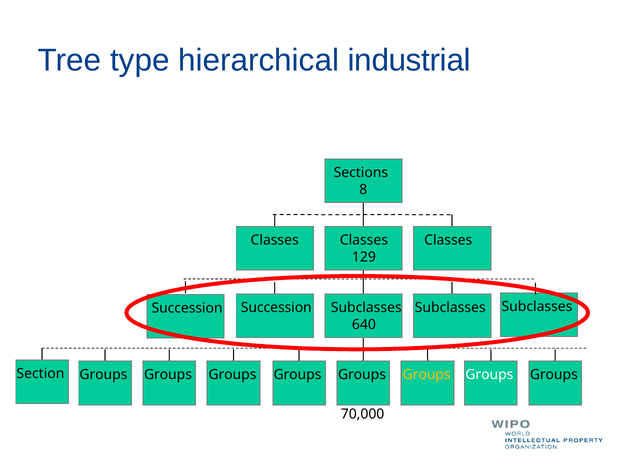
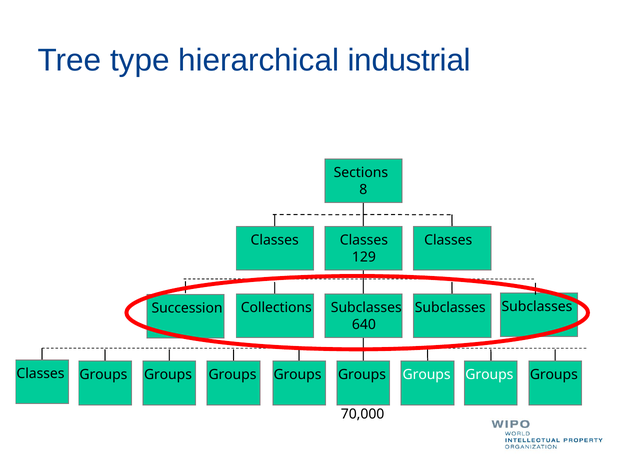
Succession at (276, 308): Succession -> Collections
Section at (40, 374): Section -> Classes
Groups at (427, 375) colour: yellow -> white
